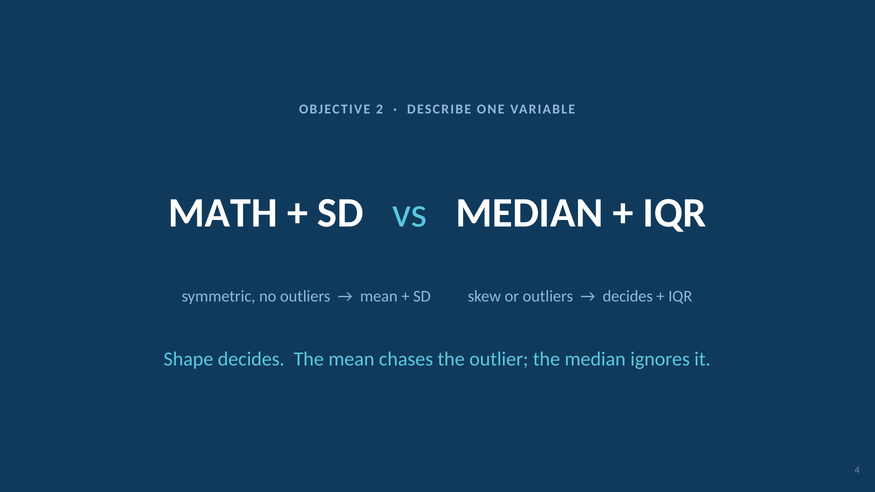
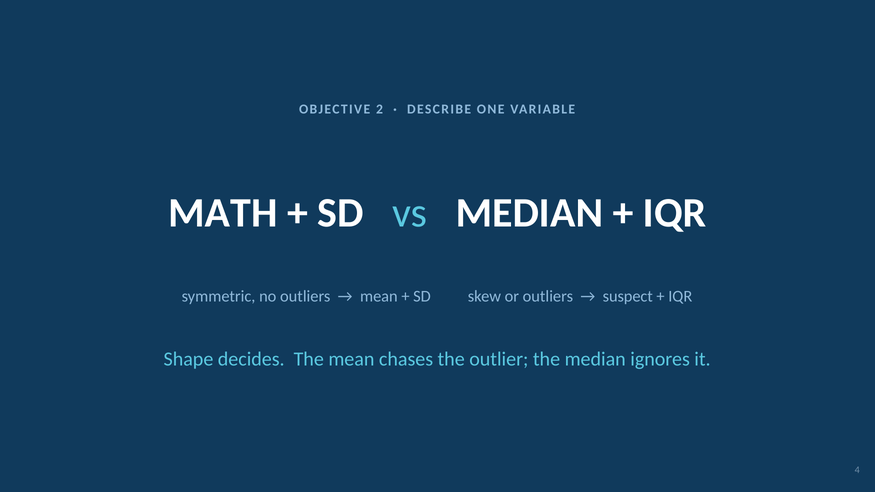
decides at (628, 296): decides -> suspect
